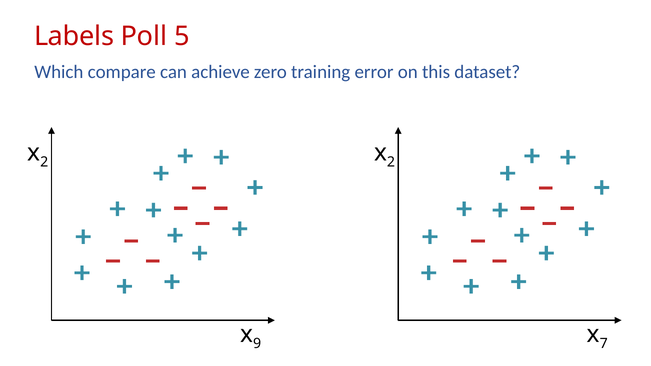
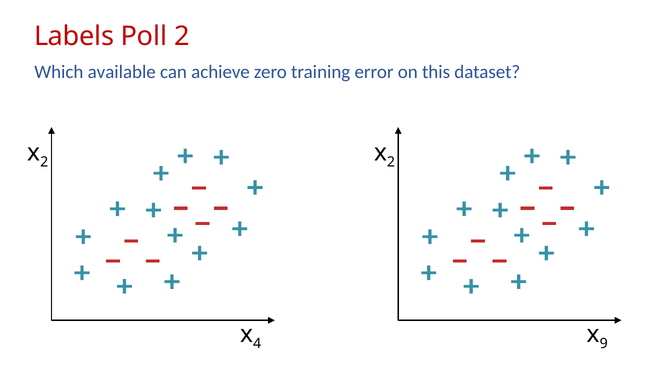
Poll 5: 5 -> 2
compare: compare -> available
9: 9 -> 4
7: 7 -> 9
